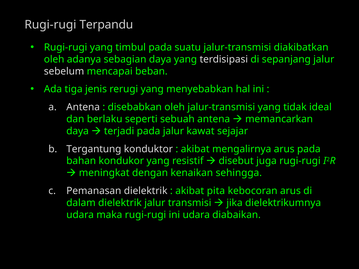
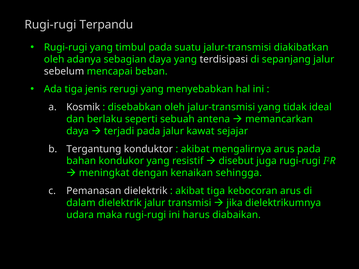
Antena at (83, 107): Antena -> Kosmik
akibat pita: pita -> tiga
ini udara: udara -> harus
